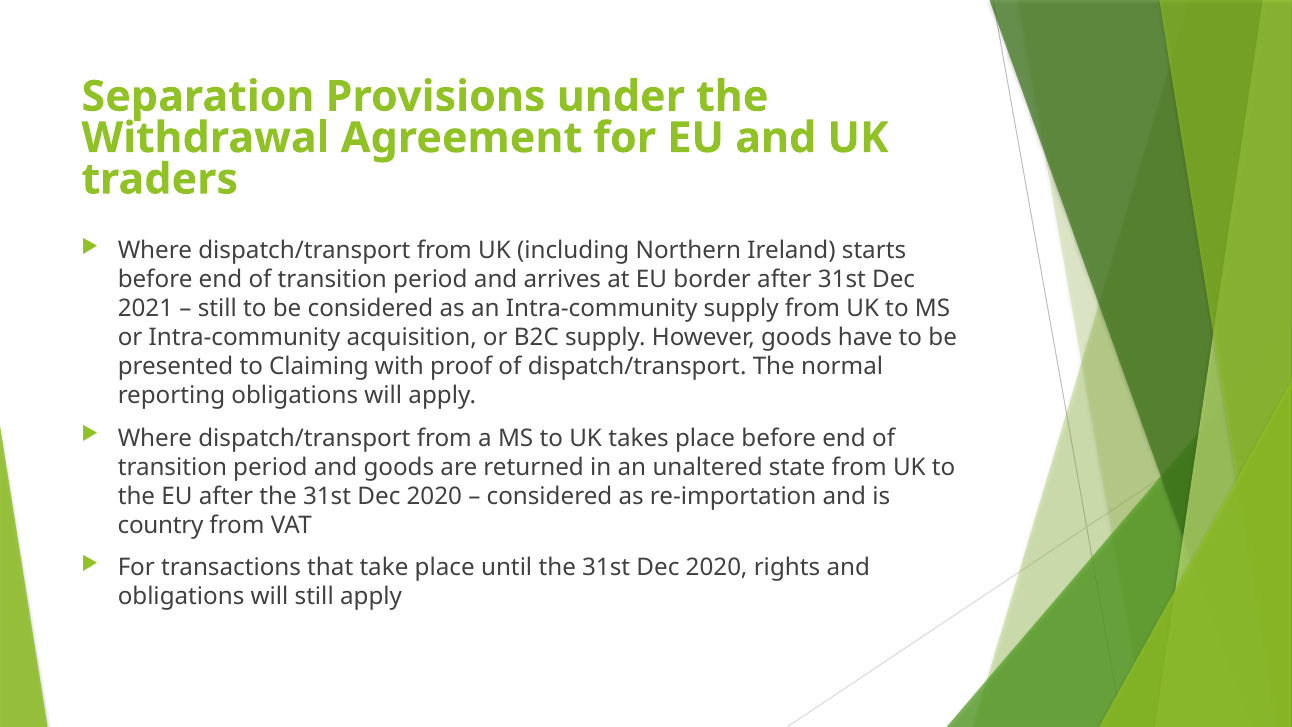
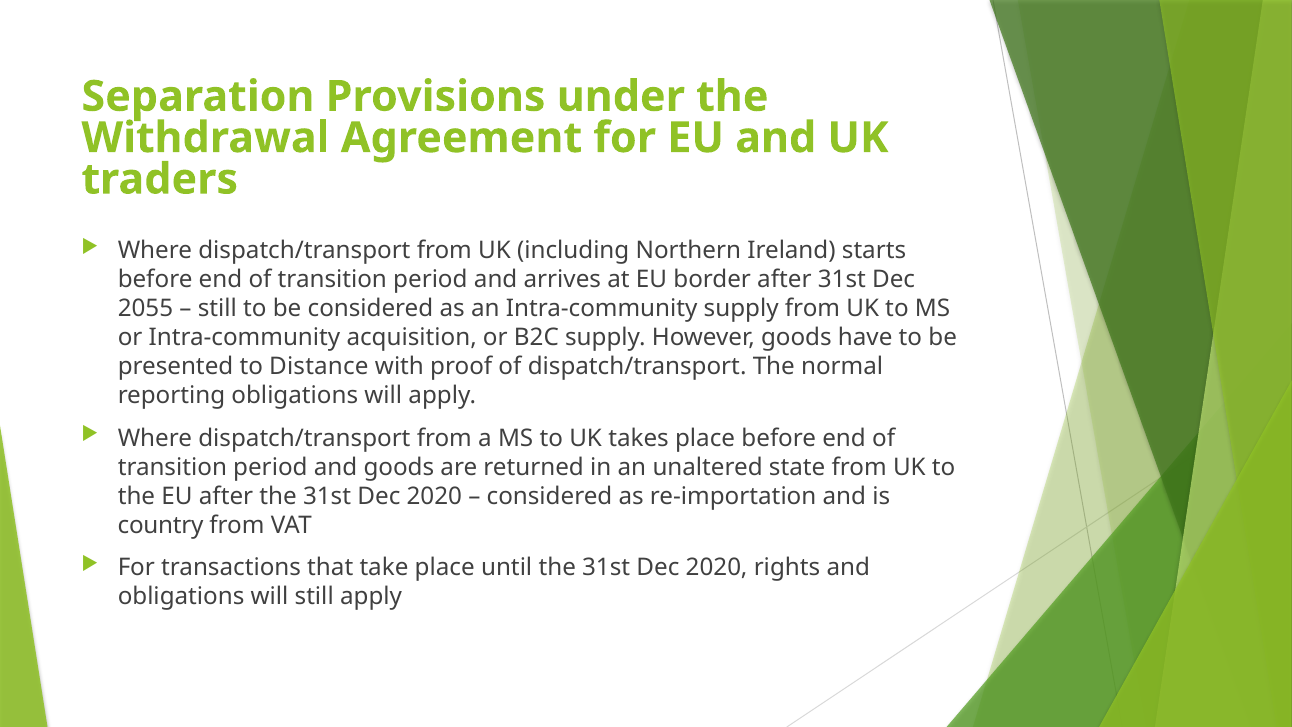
2021: 2021 -> 2055
Claiming: Claiming -> Distance
